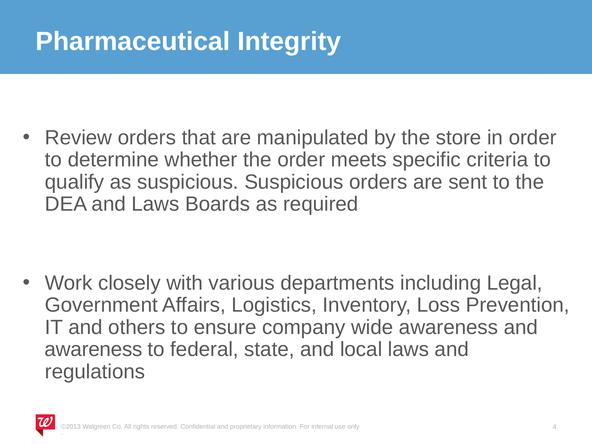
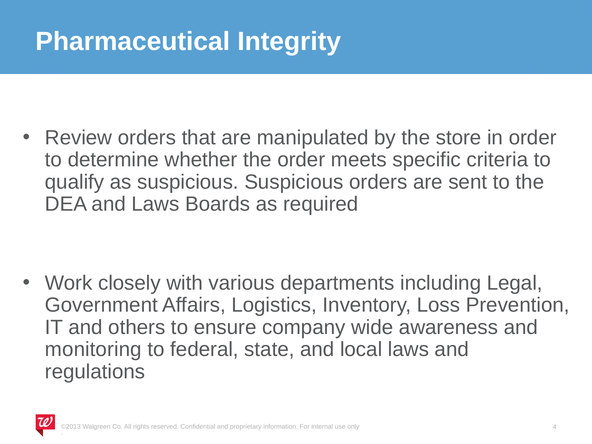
awareness at (93, 350): awareness -> monitoring
